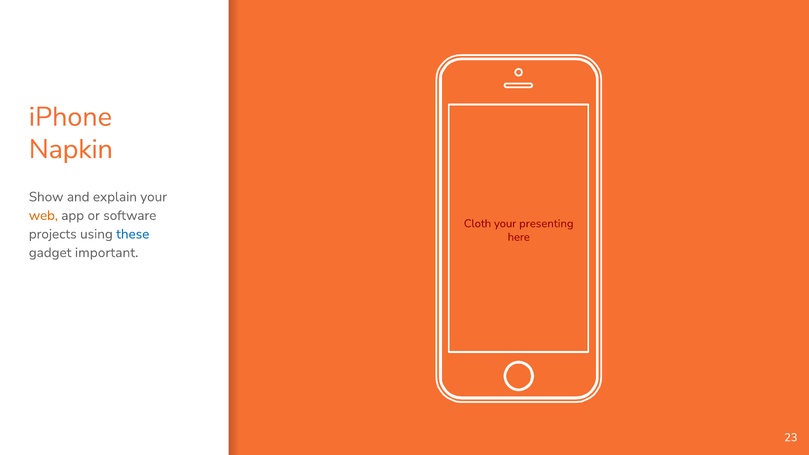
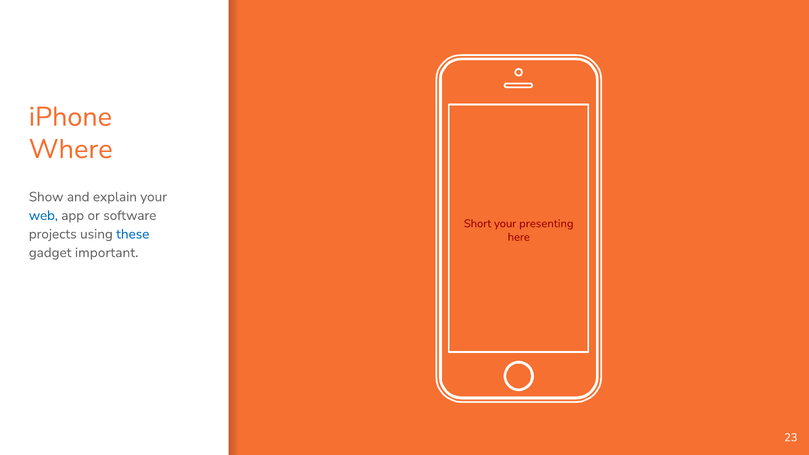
Napkin: Napkin -> Where
web colour: orange -> blue
Cloth: Cloth -> Short
